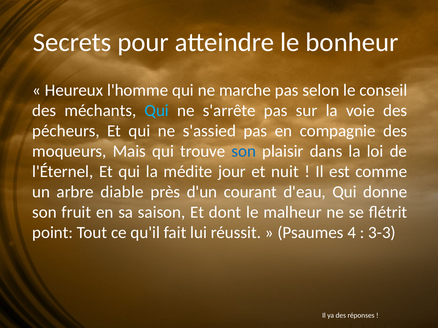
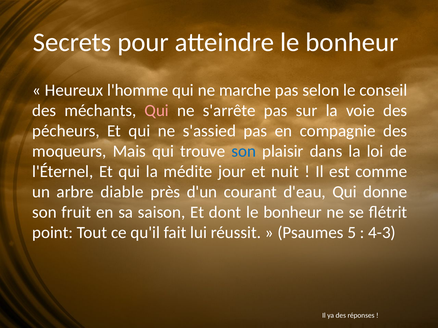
Qui at (157, 111) colour: light blue -> pink
dont le malheur: malheur -> bonheur
4: 4 -> 5
3-3: 3-3 -> 4-3
